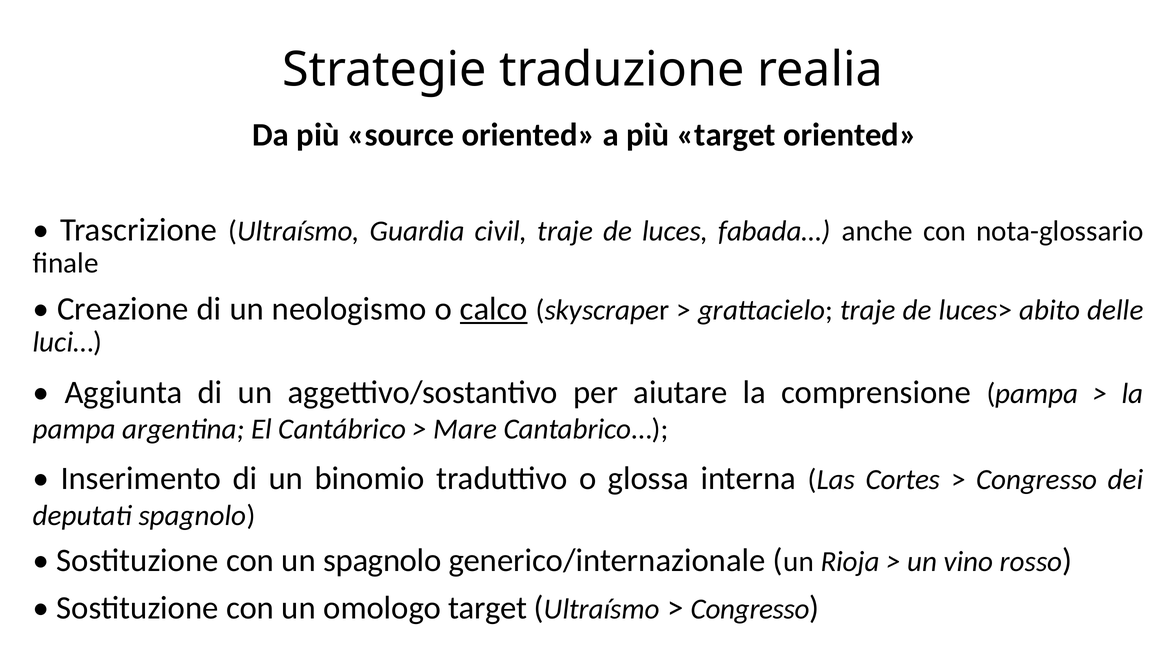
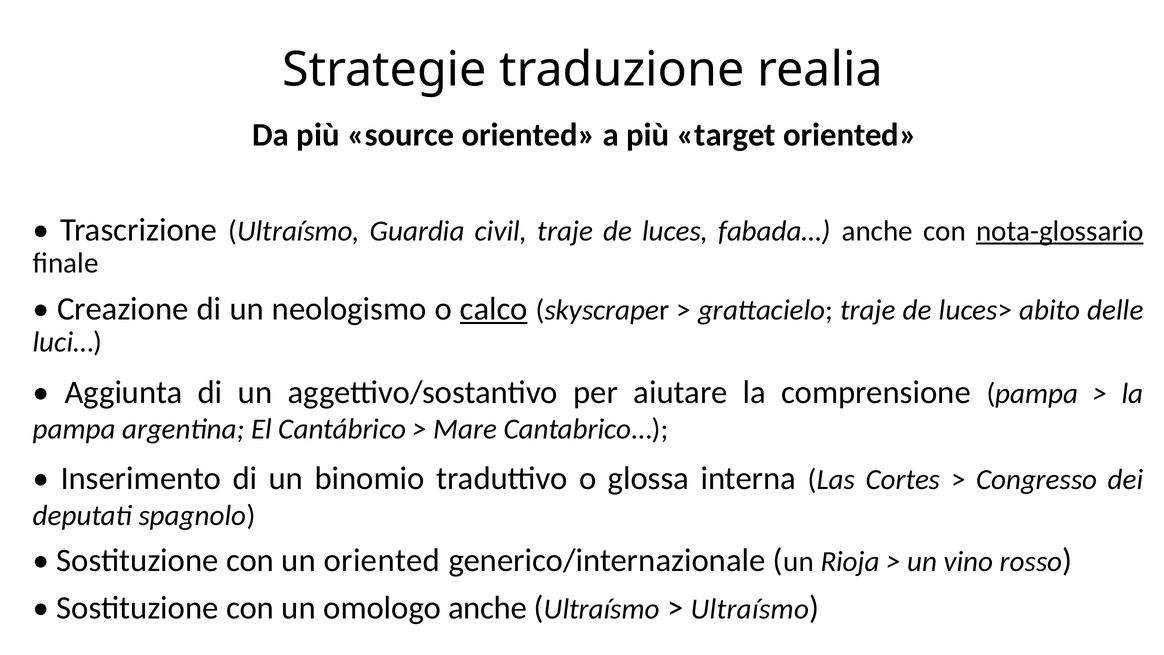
nota-glossario underline: none -> present
un spagnolo: spagnolo -> oriented
omologo target: target -> anche
Congresso at (750, 609): Congresso -> Ultraísmo
